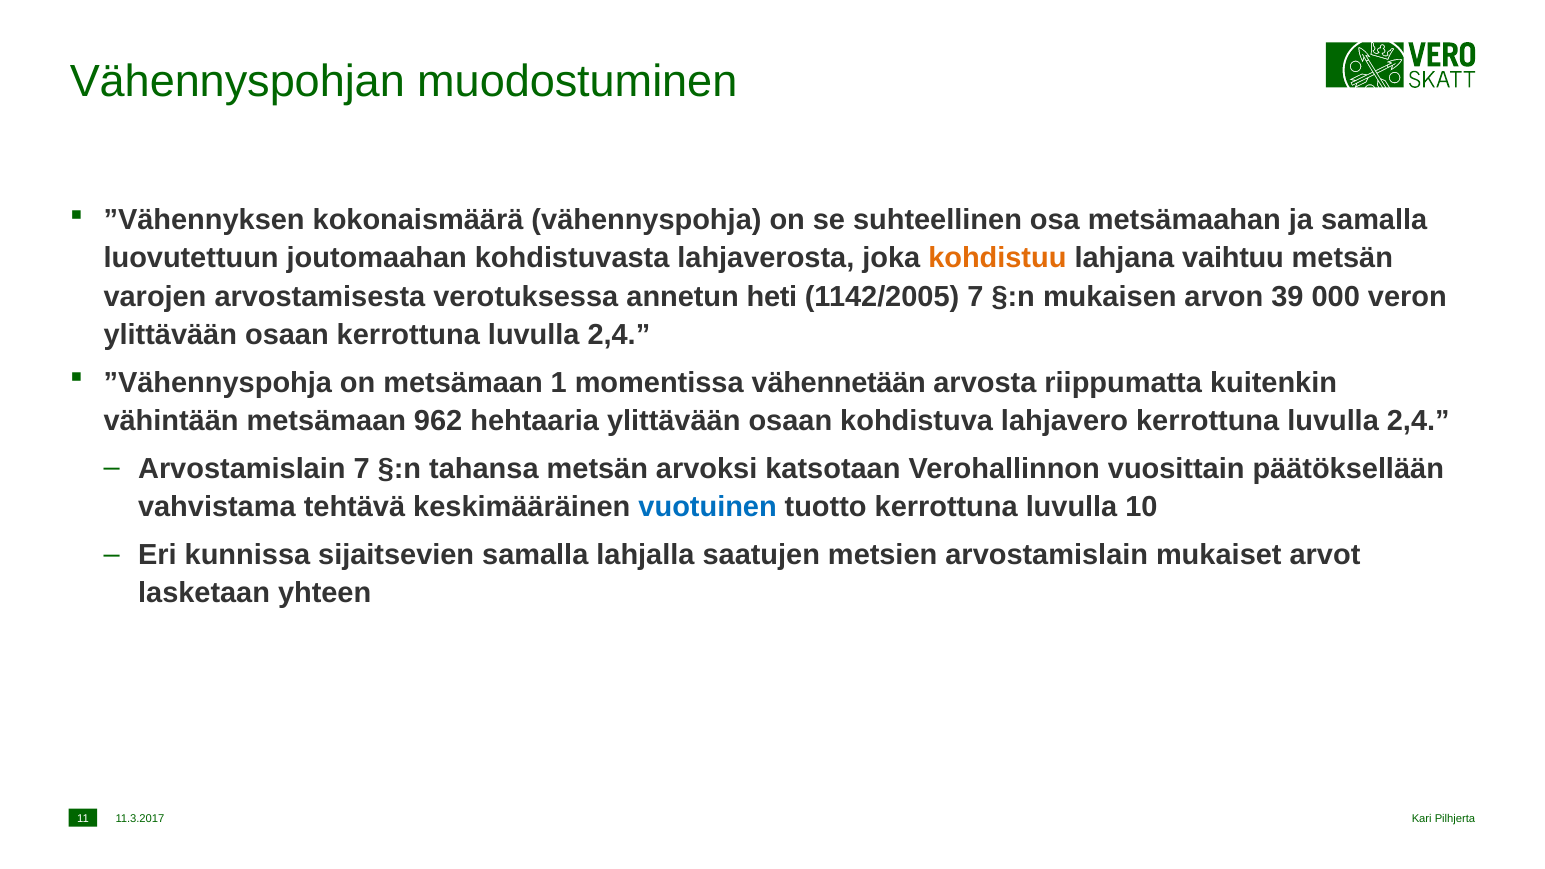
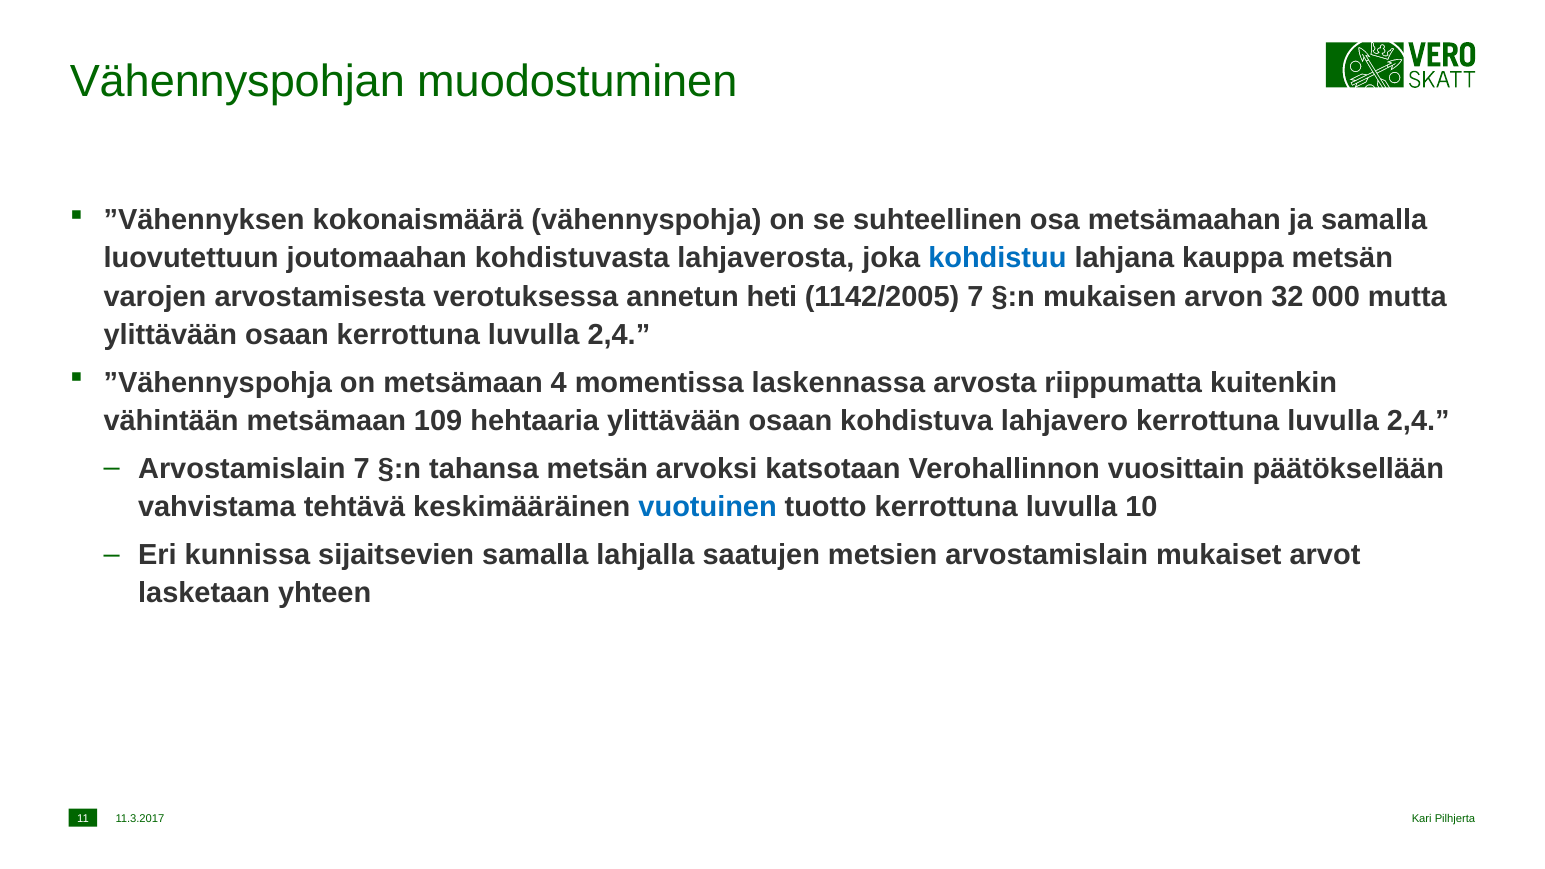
kohdistuu colour: orange -> blue
vaihtuu: vaihtuu -> kauppa
39: 39 -> 32
veron: veron -> mutta
1: 1 -> 4
vähennetään: vähennetään -> laskennassa
962: 962 -> 109
